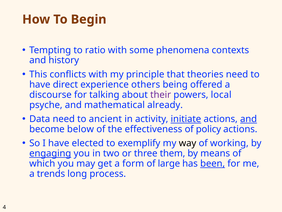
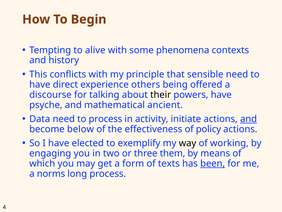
ratio: ratio -> alive
theories: theories -> sensible
their colour: purple -> black
powers local: local -> have
already: already -> ancient
to ancient: ancient -> process
initiate underline: present -> none
engaging underline: present -> none
large: large -> texts
trends: trends -> norms
